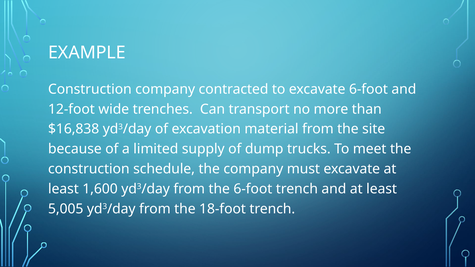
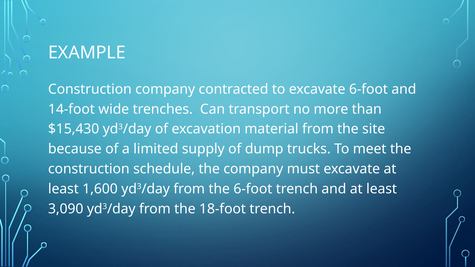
12-foot: 12-foot -> 14-foot
$16,838: $16,838 -> $15,430
5,005: 5,005 -> 3,090
